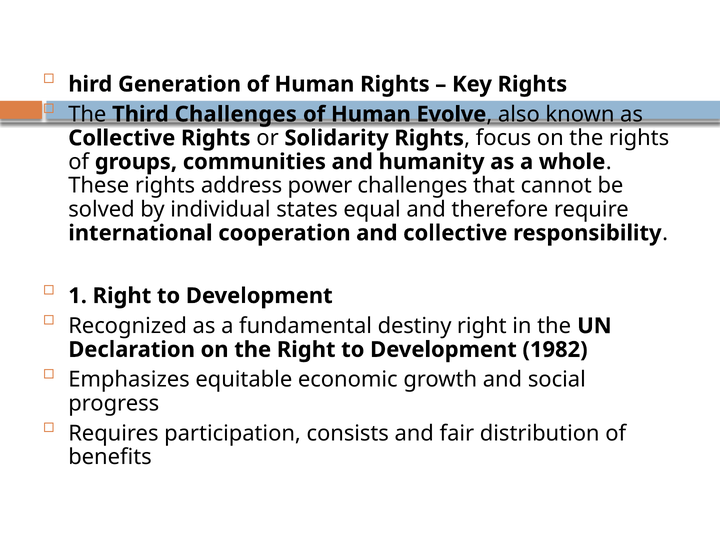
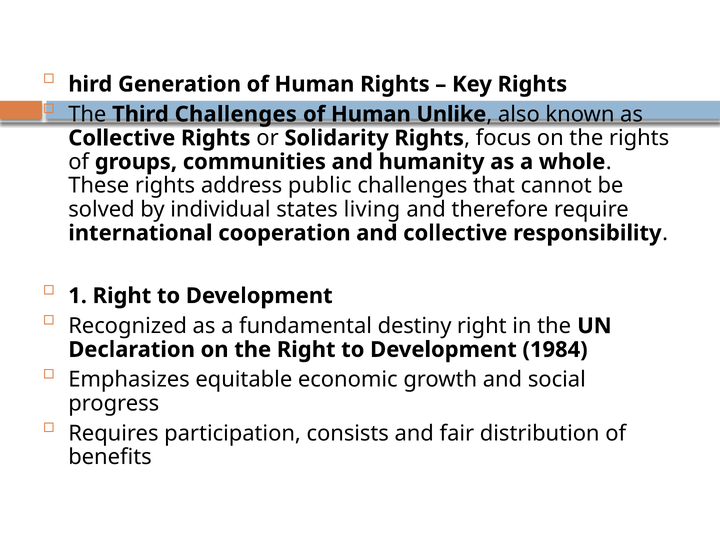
Evolve: Evolve -> Unlike
power: power -> public
equal: equal -> living
1982: 1982 -> 1984
